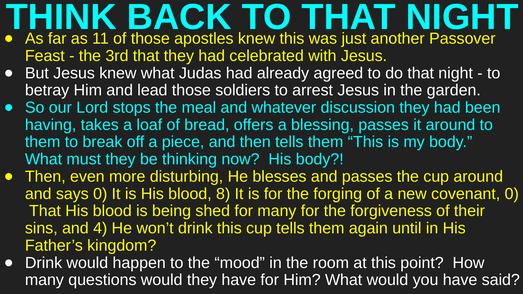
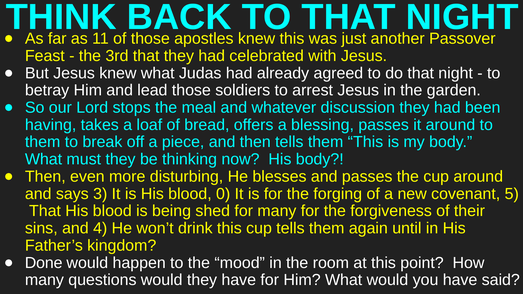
says 0: 0 -> 3
8: 8 -> 0
covenant 0: 0 -> 5
Drink at (44, 263): Drink -> Done
